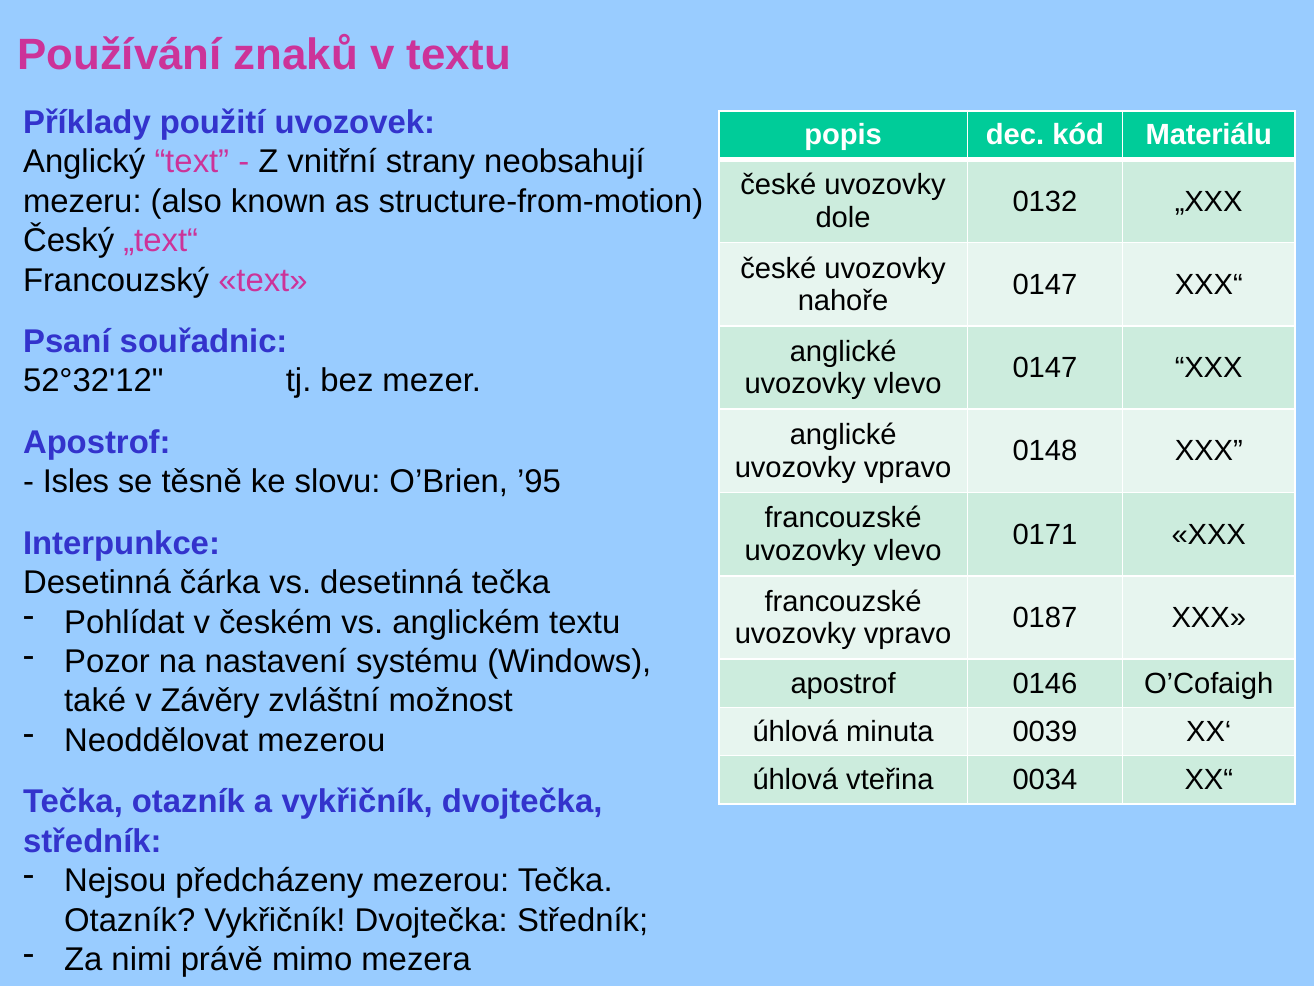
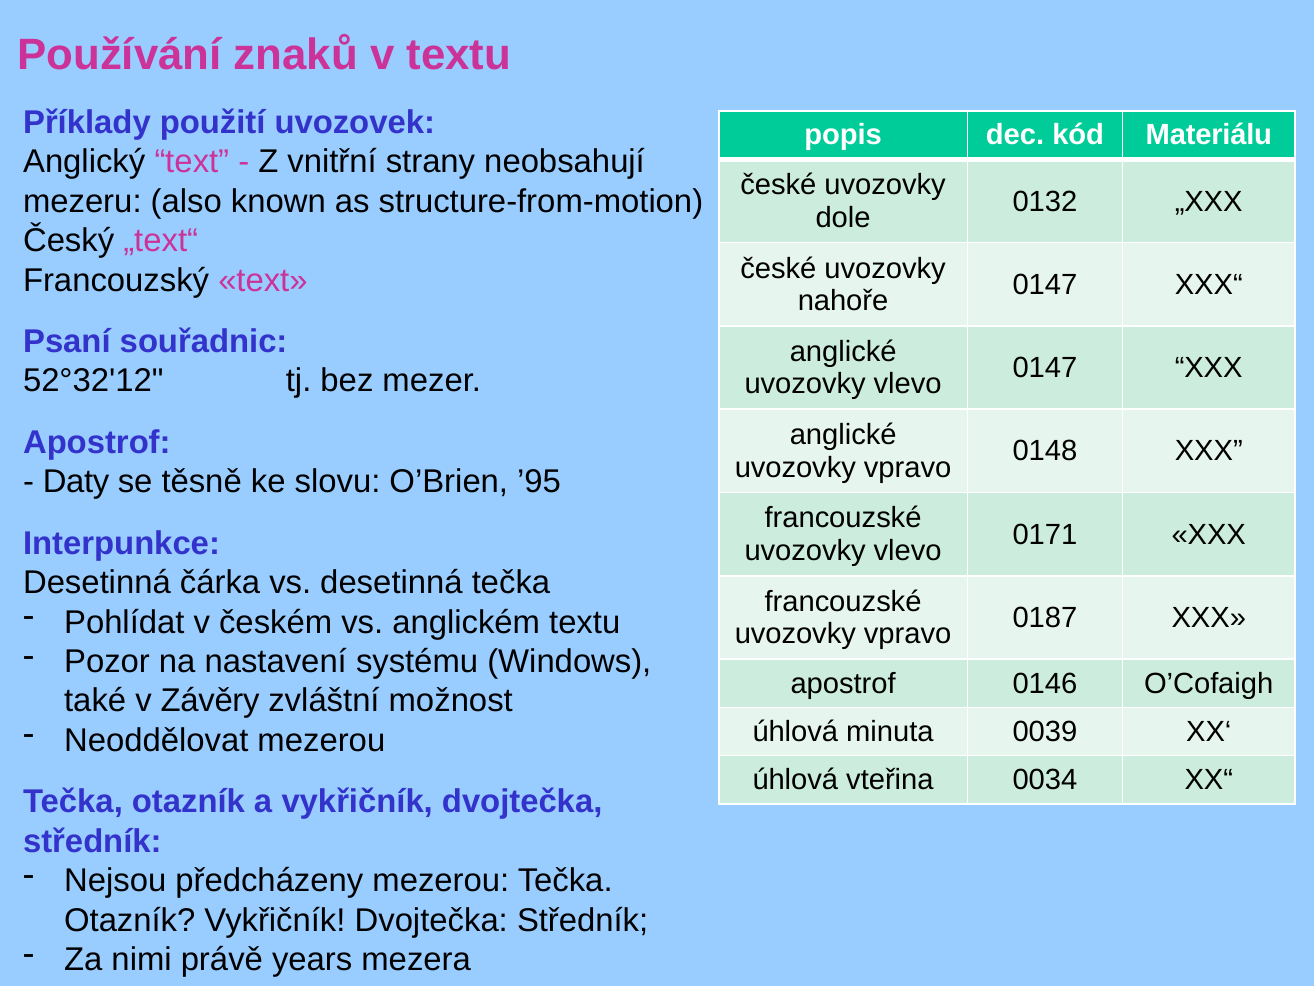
Isles: Isles -> Daty
mimo: mimo -> years
